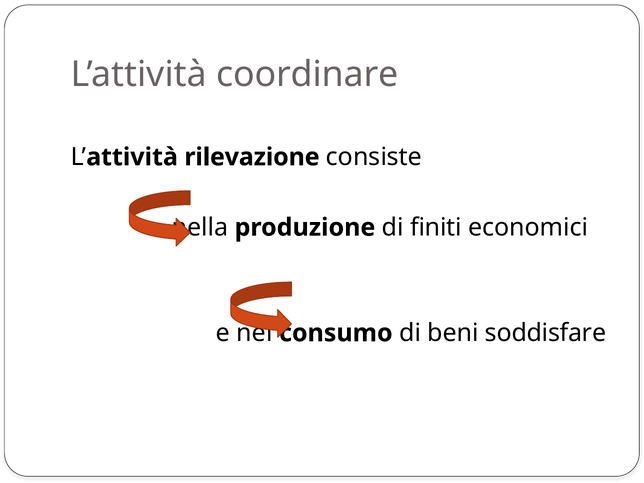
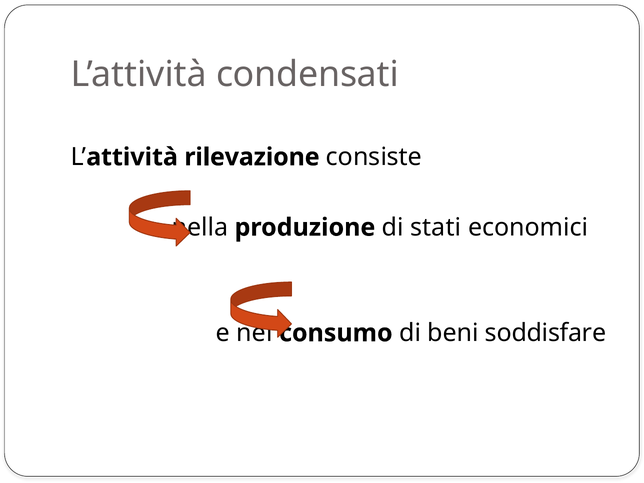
coordinare: coordinare -> condensati
finiti: finiti -> stati
